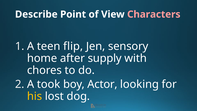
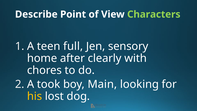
Characters colour: pink -> light green
flip: flip -> full
supply: supply -> clearly
Actor: Actor -> Main
